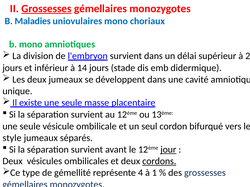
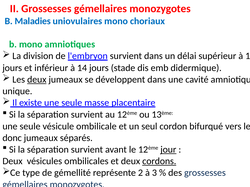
Grossesses at (46, 9) underline: present -> none
2: 2 -> 1
deux at (37, 80) underline: none -> present
style: style -> donc
4: 4 -> 2
1: 1 -> 3
